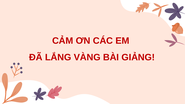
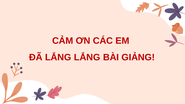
LẮNG VÀNG: VÀNG -> LẮNG
